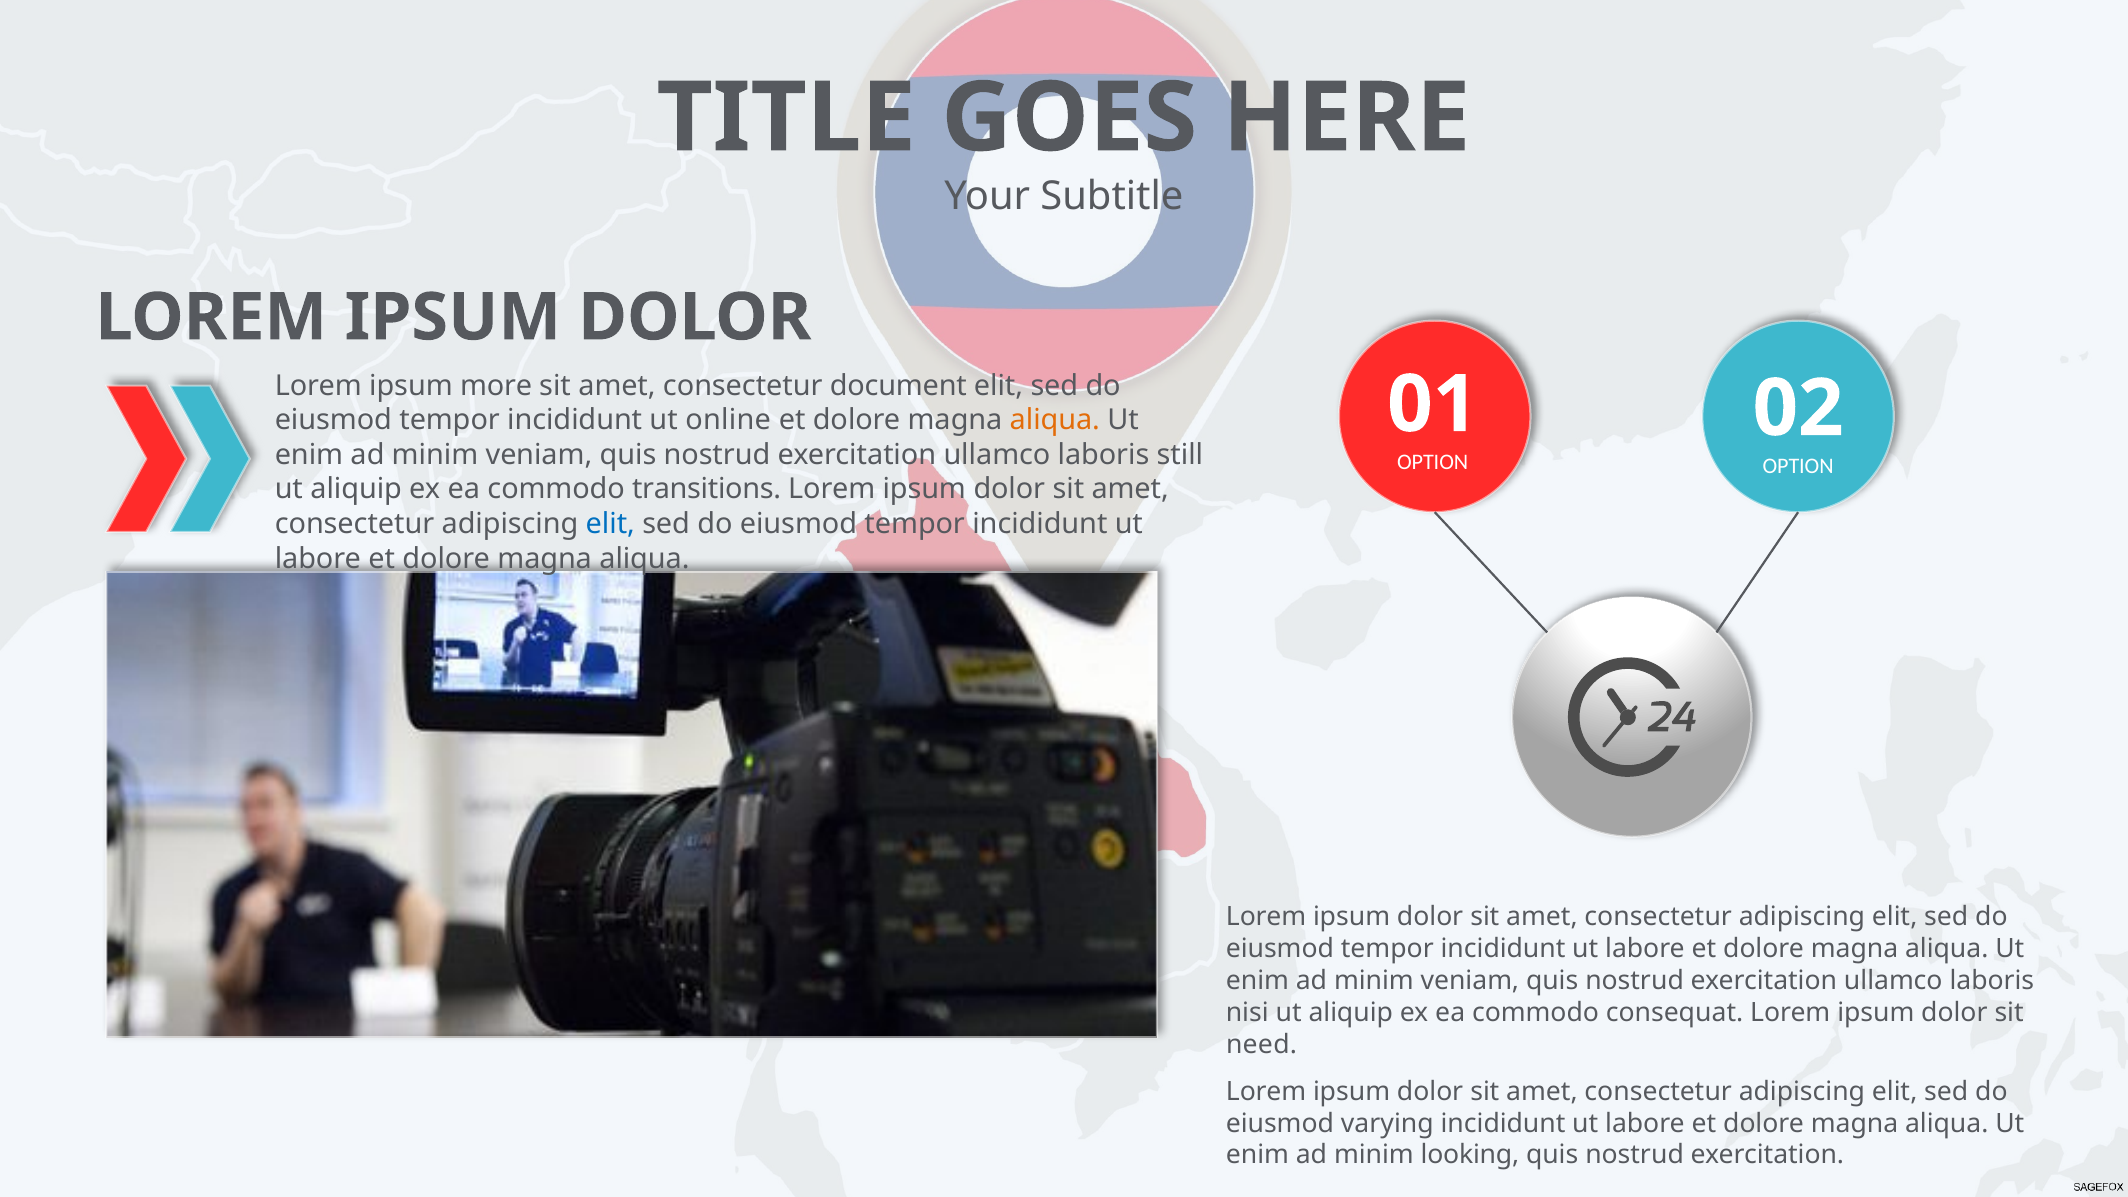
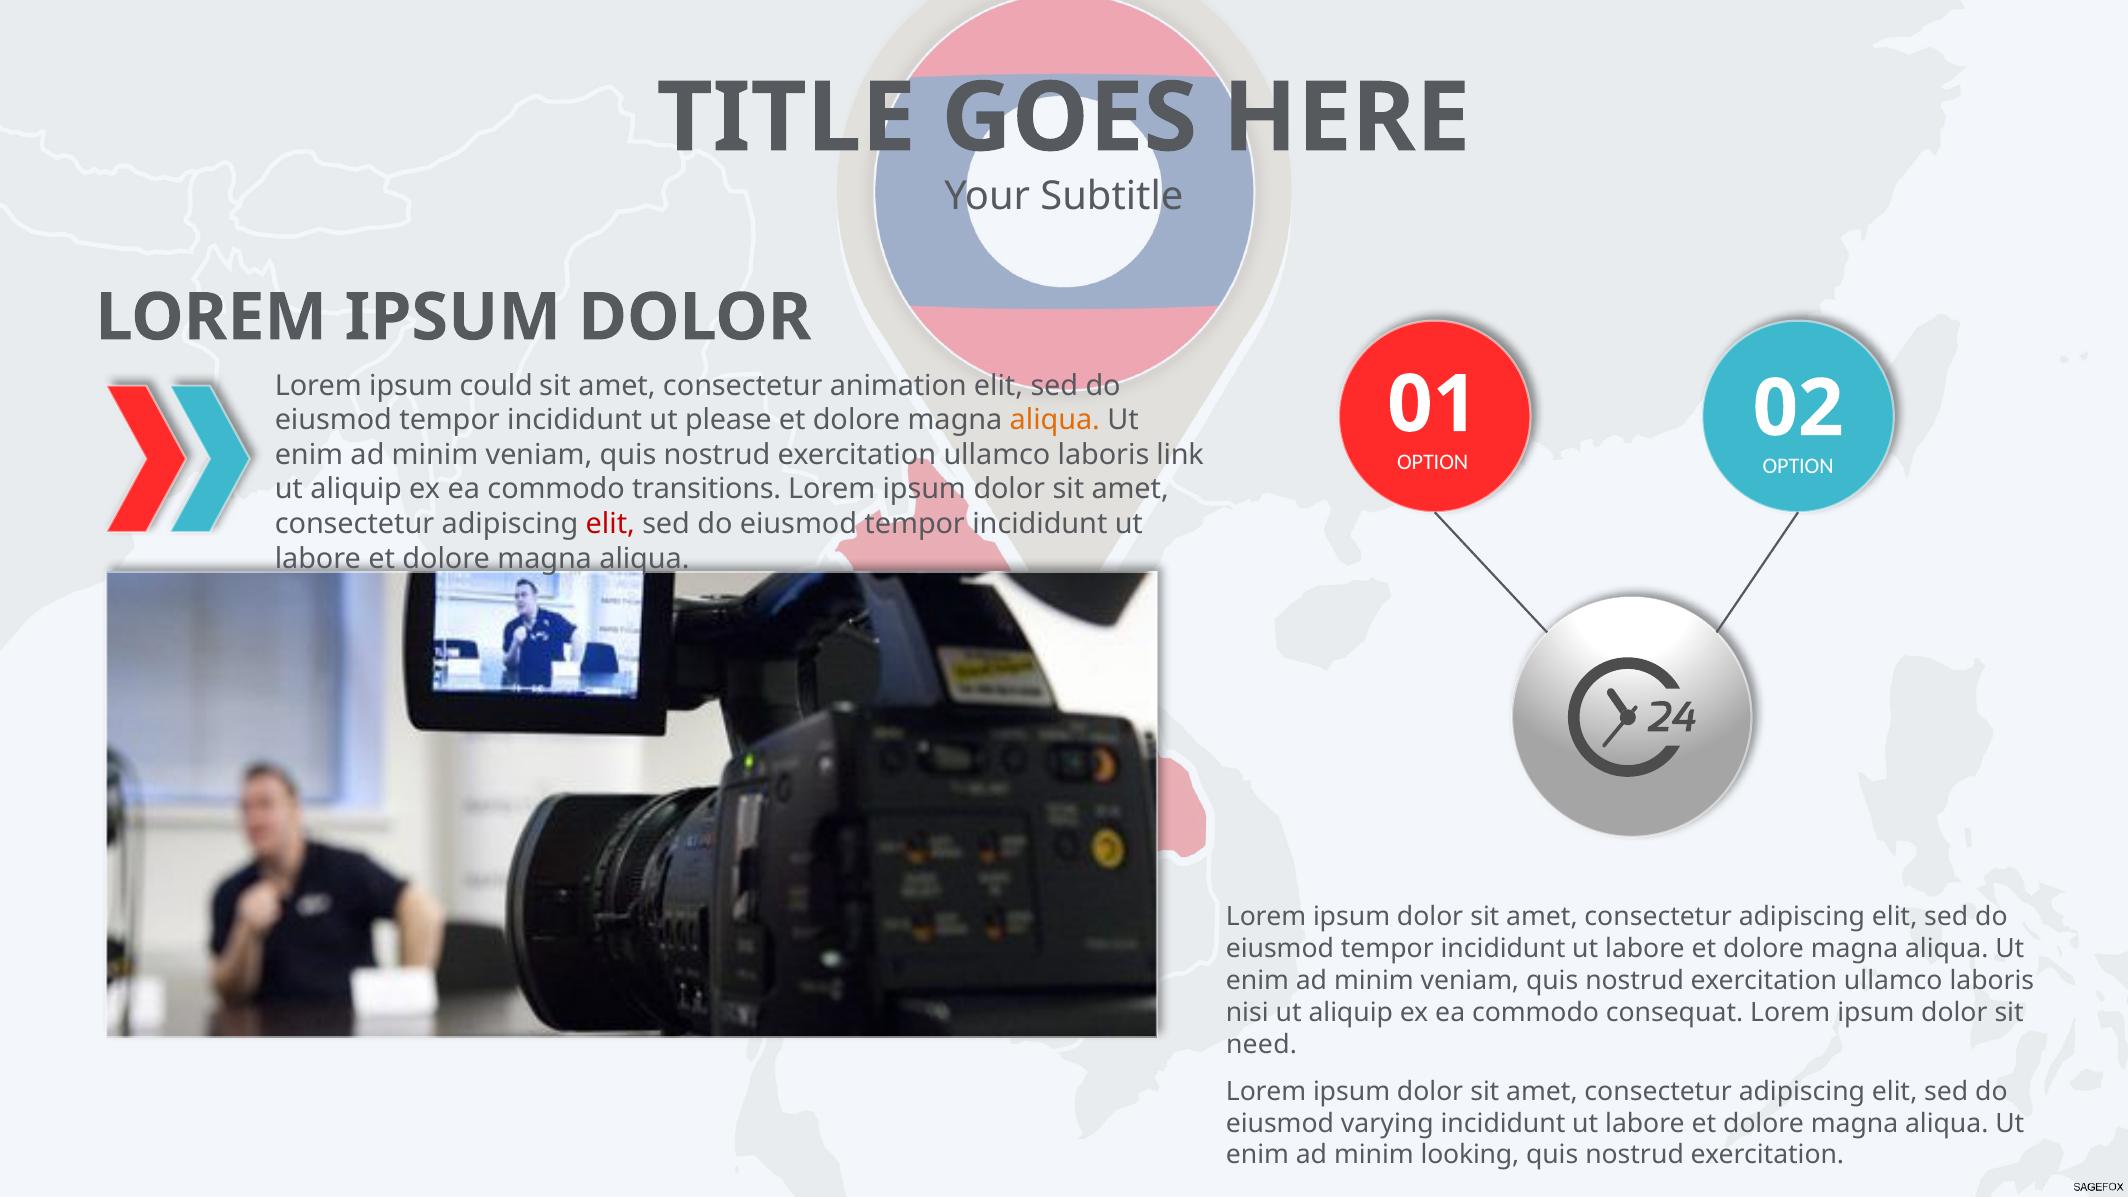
more: more -> could
document: document -> animation
online: online -> please
still: still -> link
elit at (610, 524) colour: blue -> red
